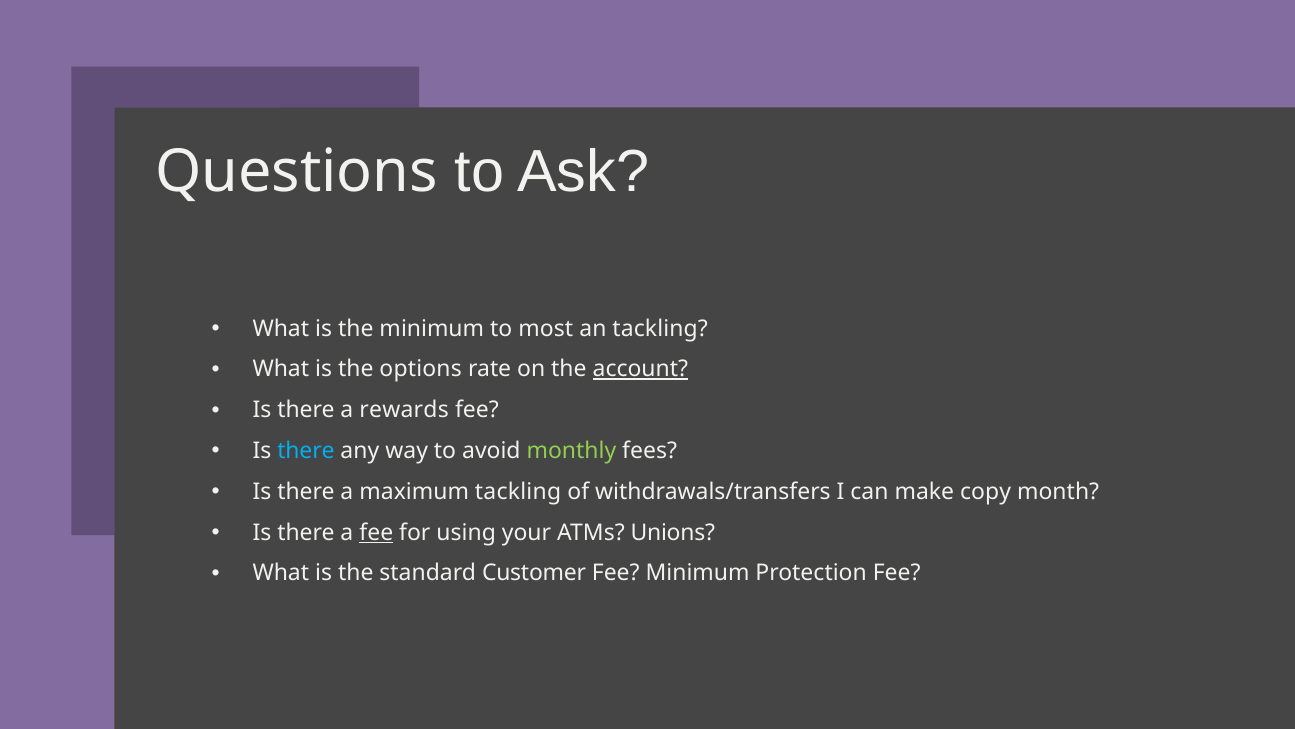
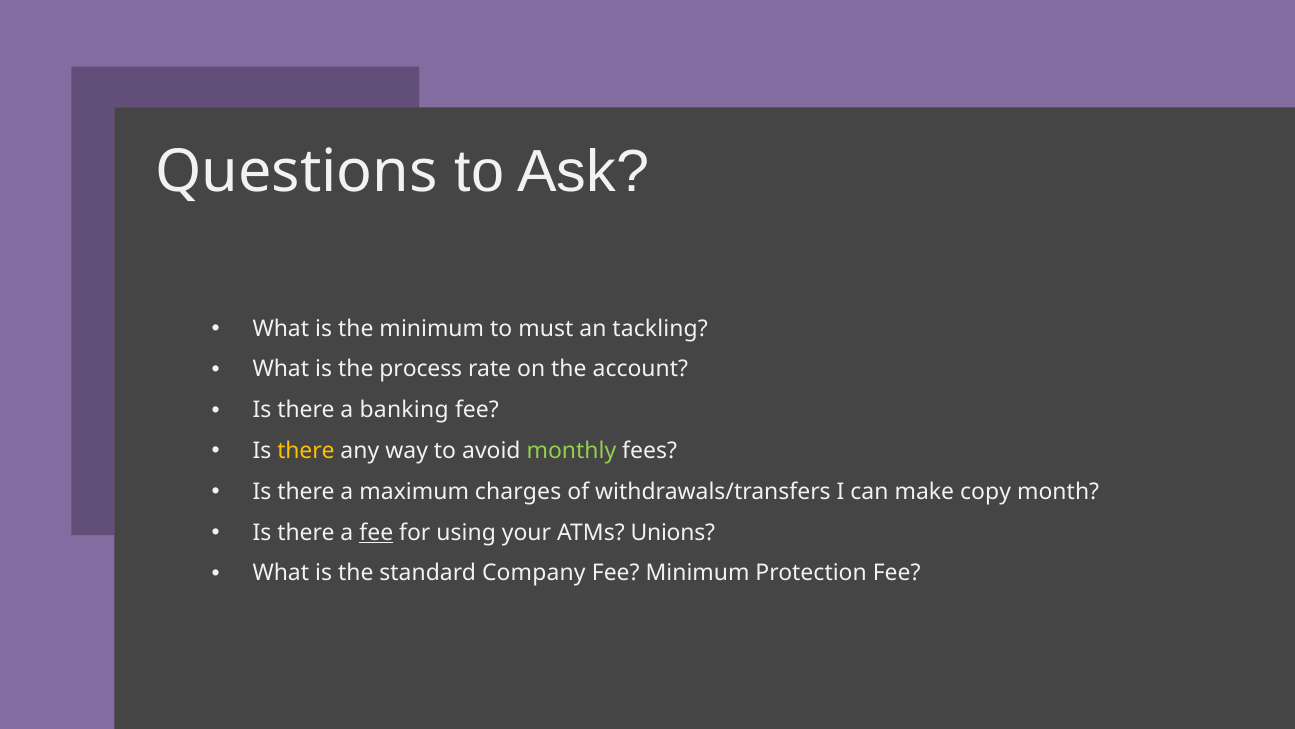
most: most -> must
options: options -> process
account underline: present -> none
rewards: rewards -> banking
there at (306, 451) colour: light blue -> yellow
maximum tackling: tackling -> charges
Customer: Customer -> Company
